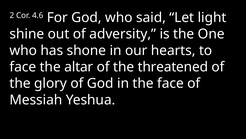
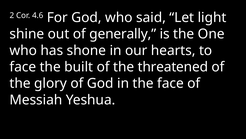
adversity: adversity -> generally
altar: altar -> built
